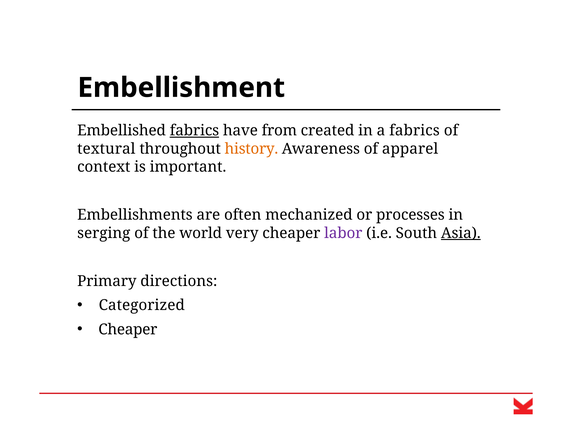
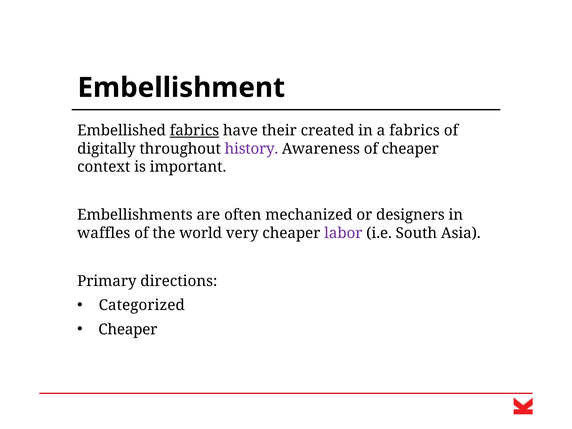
from: from -> their
textural: textural -> digitally
history colour: orange -> purple
of apparel: apparel -> cheaper
processes: processes -> designers
serging: serging -> waffles
Asia underline: present -> none
